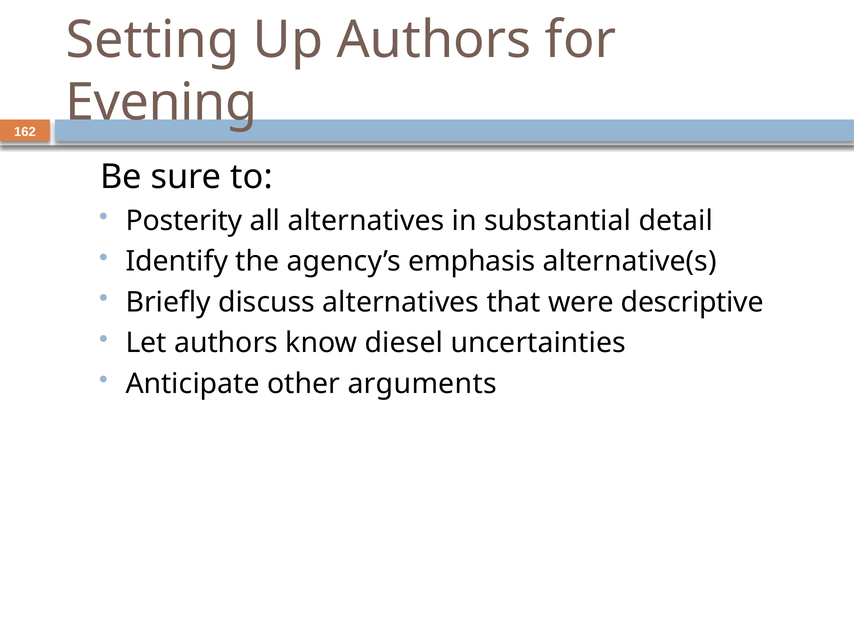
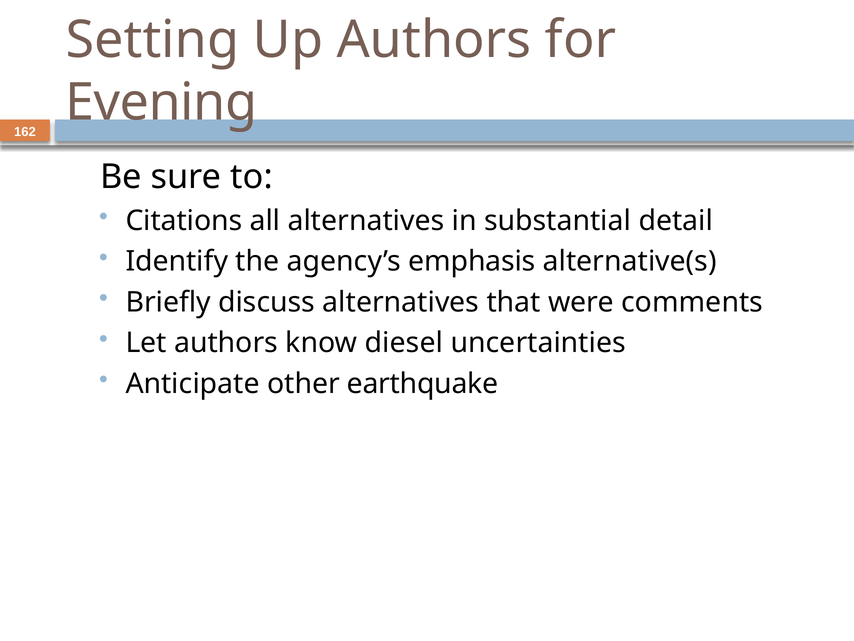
Posterity: Posterity -> Citations
descriptive: descriptive -> comments
arguments: arguments -> earthquake
